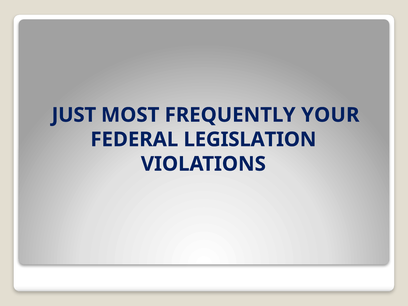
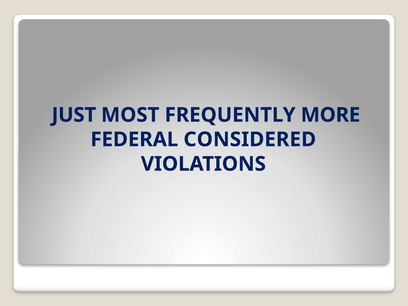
YOUR: YOUR -> MORE
LEGISLATION: LEGISLATION -> CONSIDERED
